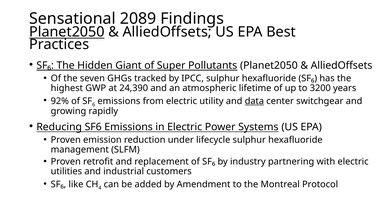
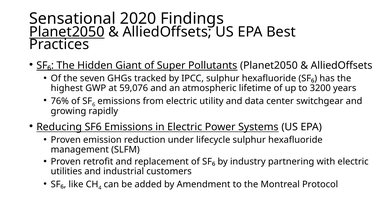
2089: 2089 -> 2020
24,390: 24,390 -> 59,076
92%: 92% -> 76%
data underline: present -> none
